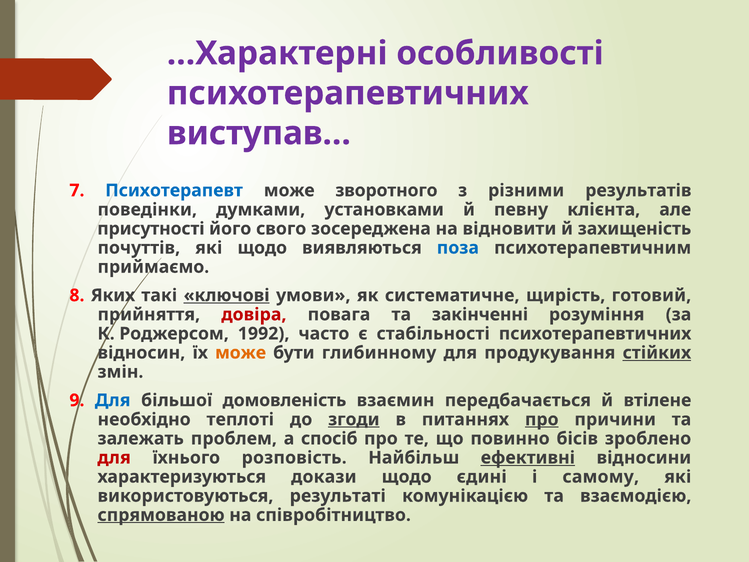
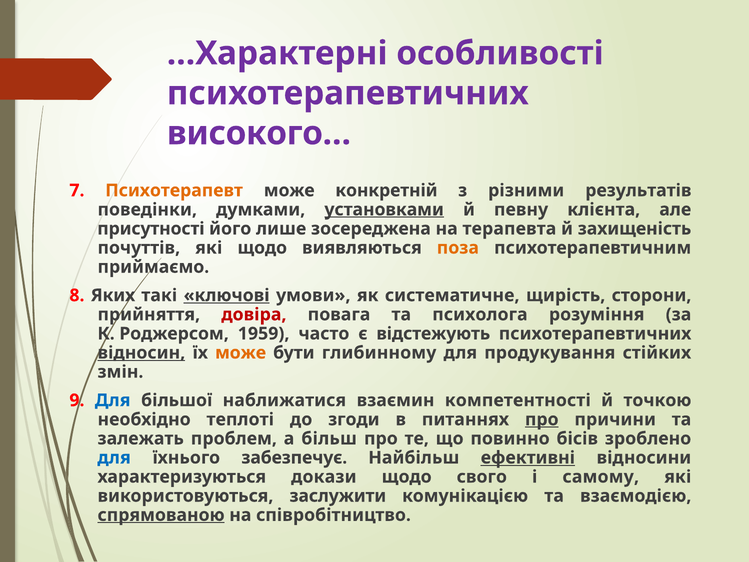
виступав…: виступав… -> високого…
Психотерапевт colour: blue -> orange
зворотного: зворотного -> конкретній
установками underline: none -> present
свого: свого -> лише
відновити: відновити -> терапевта
поза colour: blue -> orange
готовий: готовий -> сторони
закінченні: закінченні -> психолога
1992: 1992 -> 1959
стабільності: стабільності -> відстежують
відносин underline: none -> present
стійких underline: present -> none
домовленість: домовленість -> наближатися
передбачається: передбачається -> компетентності
втілене: втілене -> точкою
згоди underline: present -> none
спосіб: спосіб -> більш
для at (114, 457) colour: red -> blue
розповість: розповість -> забезпечує
єдині: єдині -> свого
результаті: результаті -> заслужити
